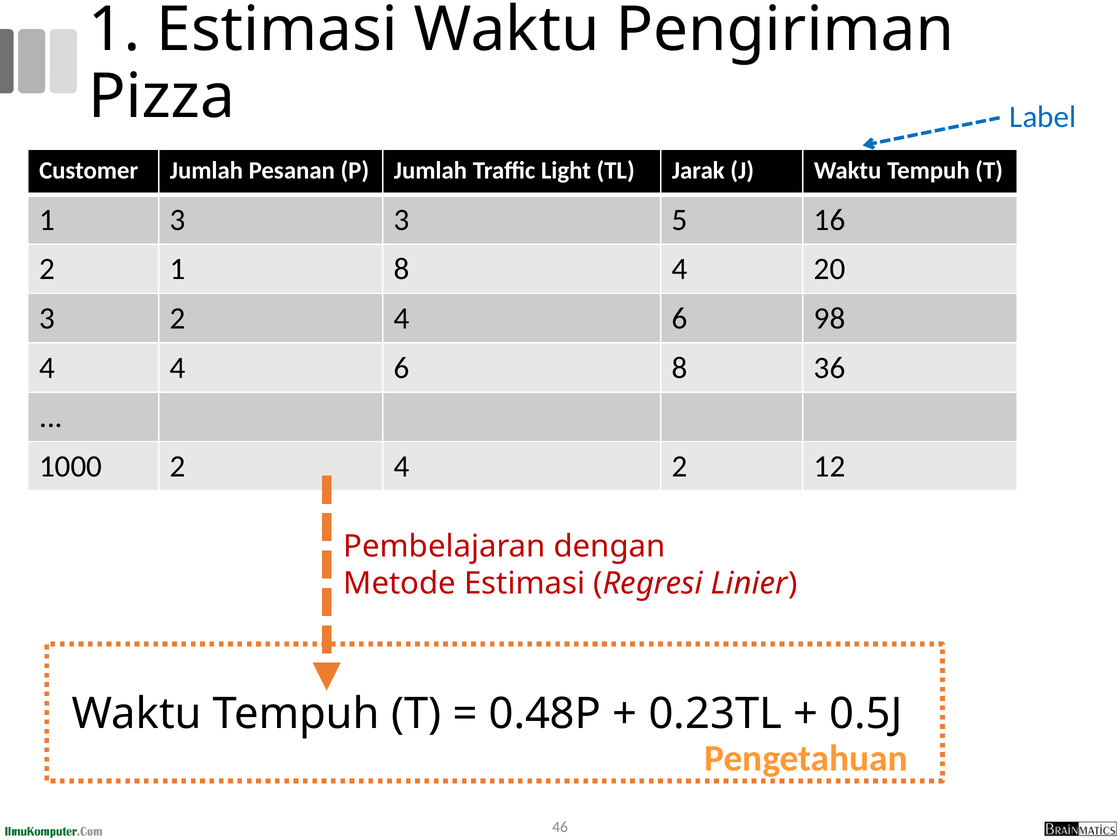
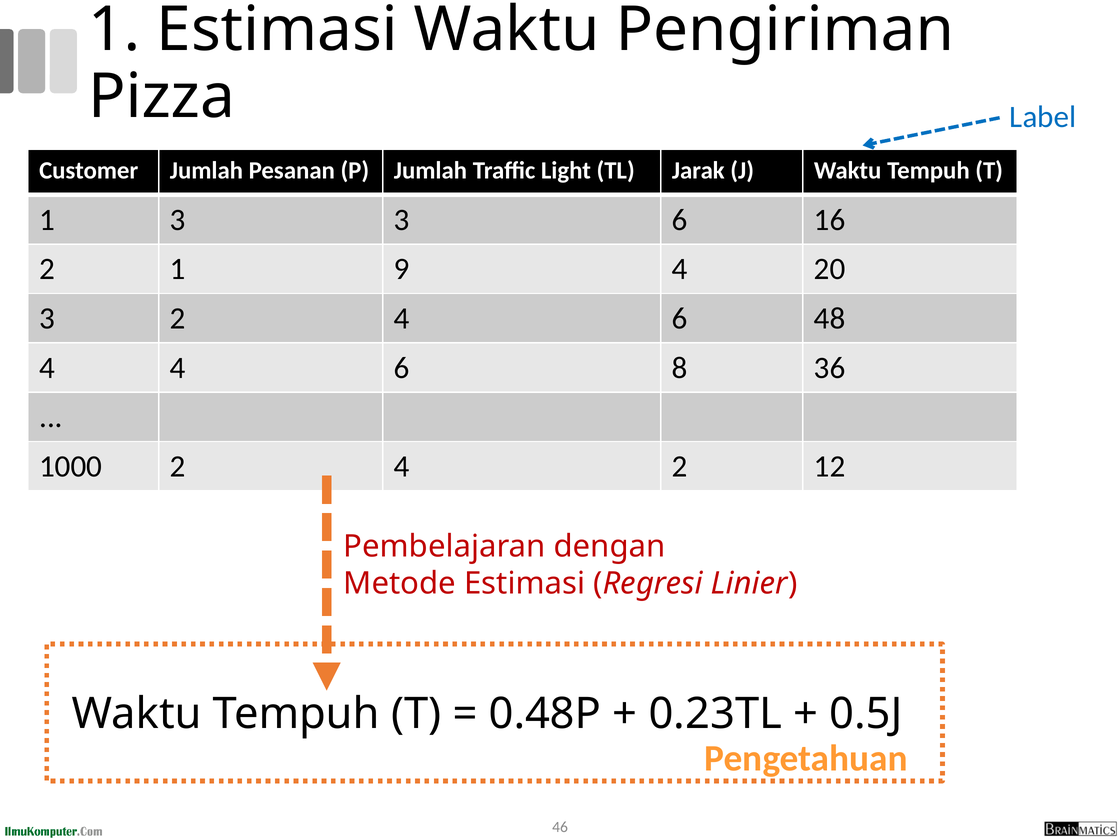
3 5: 5 -> 6
1 8: 8 -> 9
98: 98 -> 48
